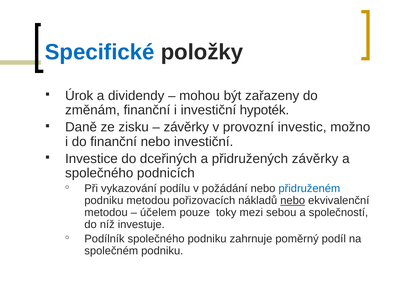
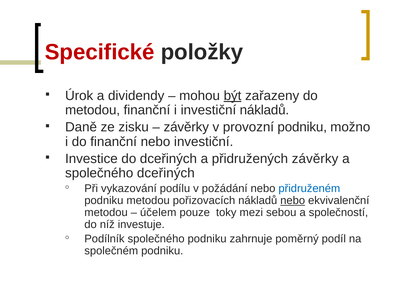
Specifické colour: blue -> red
být underline: none -> present
změnám at (93, 110): změnám -> metodou
investiční hypoték: hypoték -> nákladů
provozní investic: investic -> podniku
společného podnicích: podnicích -> dceřiných
